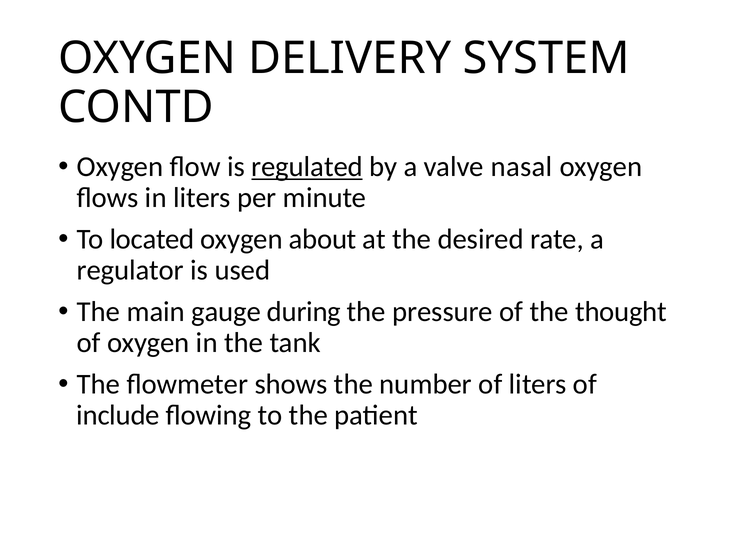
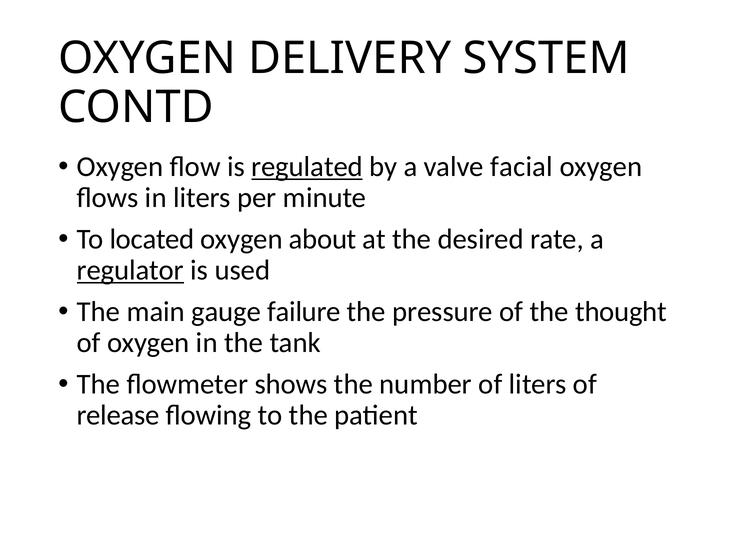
nasal: nasal -> facial
regulator underline: none -> present
during: during -> failure
include: include -> release
